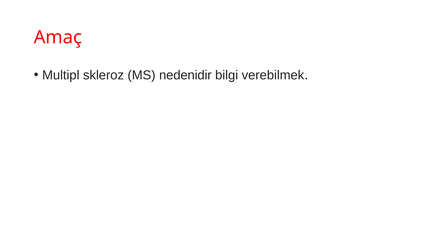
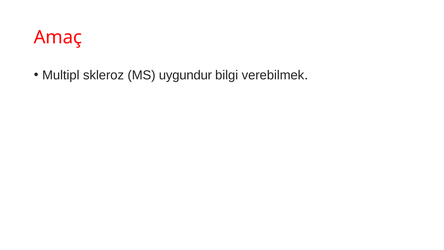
nedenidir: nedenidir -> uygundur
